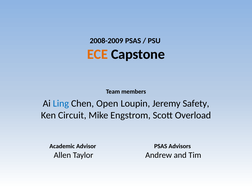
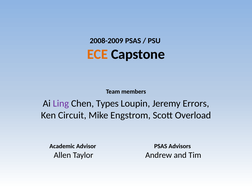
Ling colour: blue -> purple
Open: Open -> Types
Safety: Safety -> Errors
